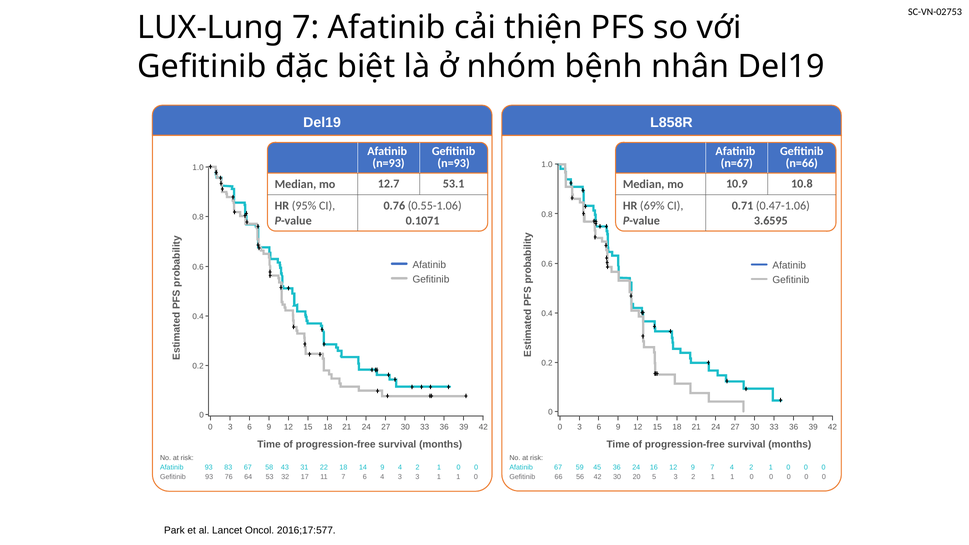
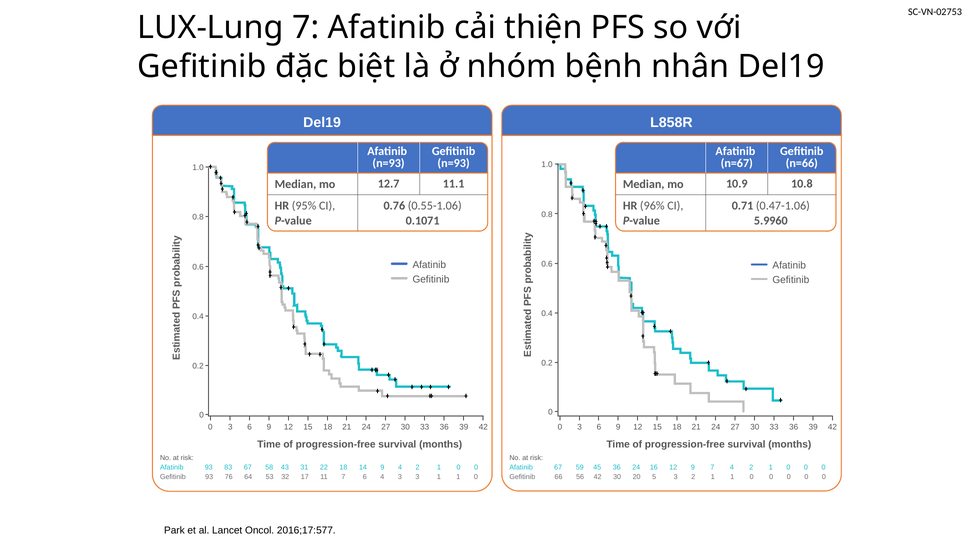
53.1: 53.1 -> 11.1
69%: 69% -> 96%
3.6595: 3.6595 -> 5.9960
